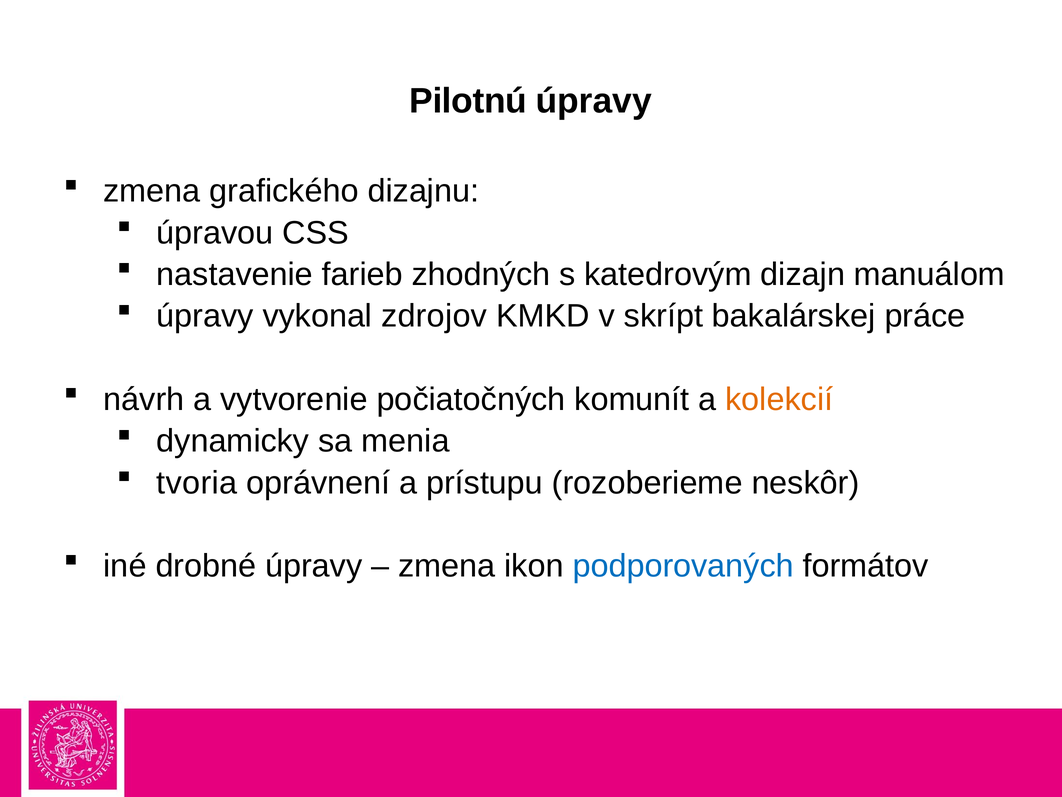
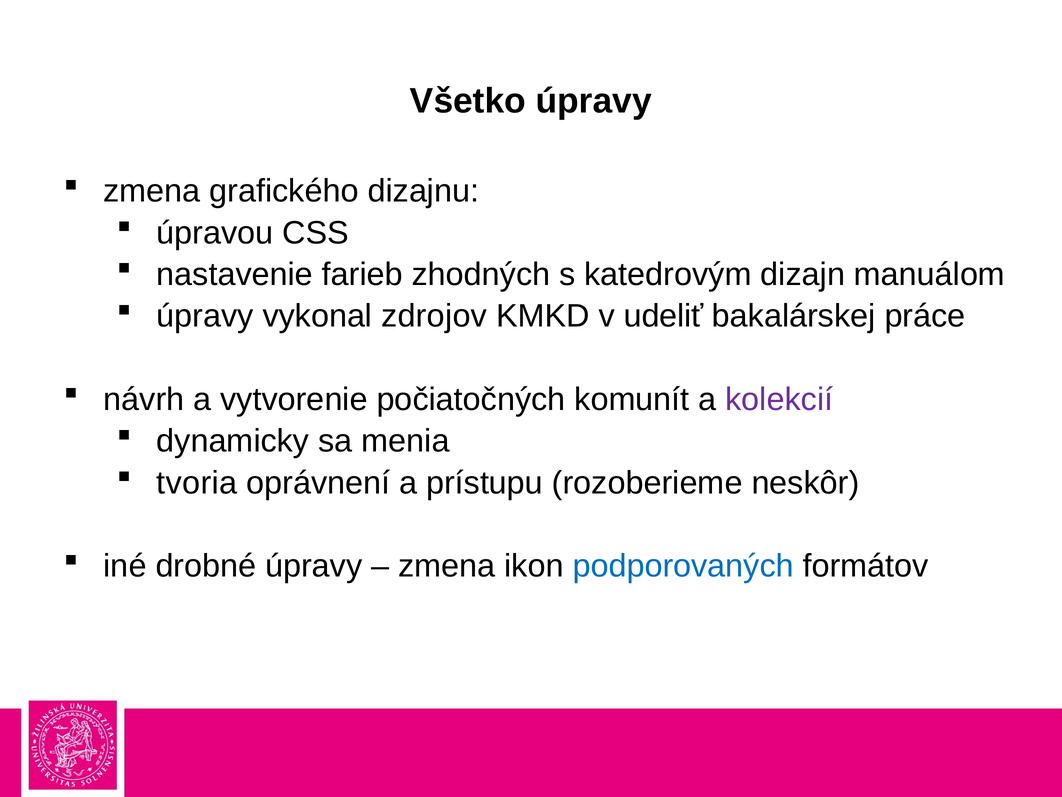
Pilotnú: Pilotnú -> Všetko
skrípt: skrípt -> udeliť
kolekcií colour: orange -> purple
